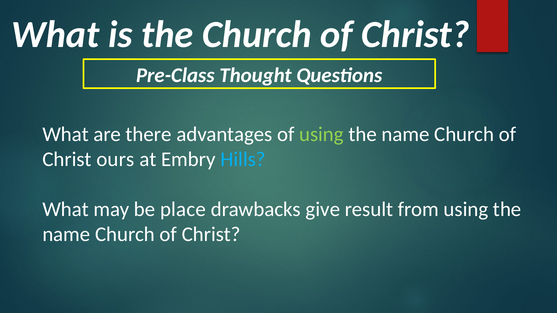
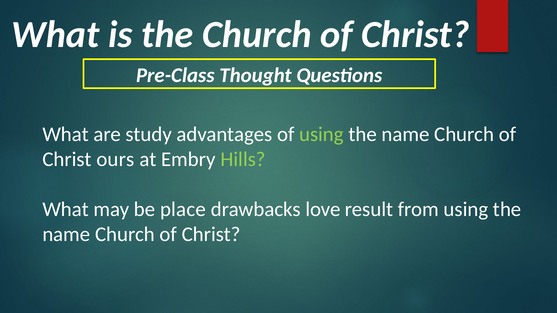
there: there -> study
Hills colour: light blue -> light green
give: give -> love
